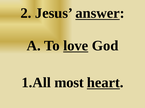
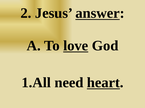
most: most -> need
